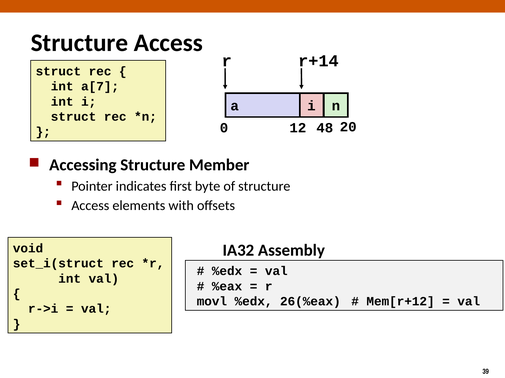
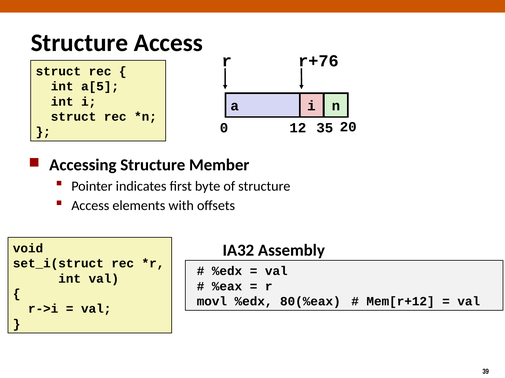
r+14: r+14 -> r+76
a[7: a[7 -> a[5
48: 48 -> 35
26(%eax: 26(%eax -> 80(%eax
